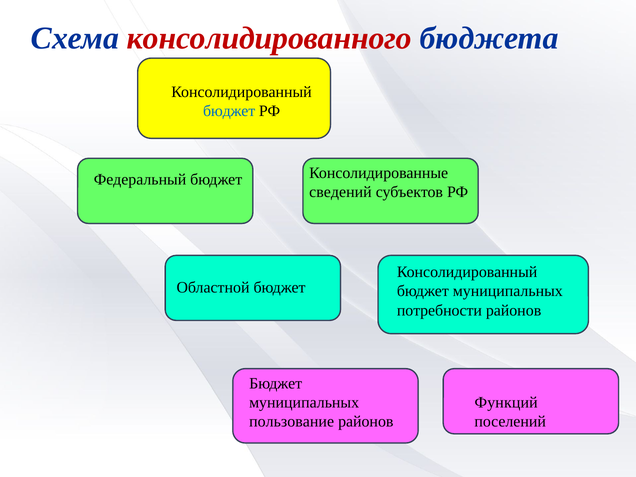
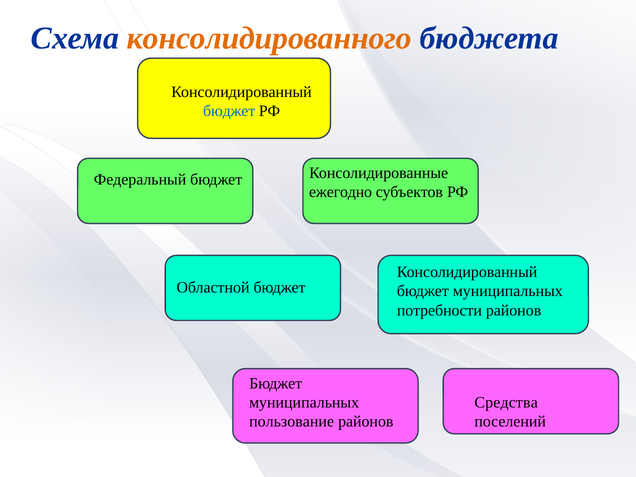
консолидированного colour: red -> orange
сведений: сведений -> ежегодно
Функций: Функций -> Средства
